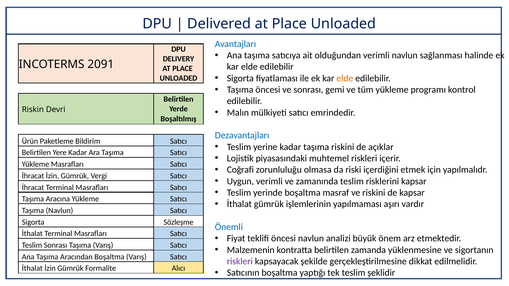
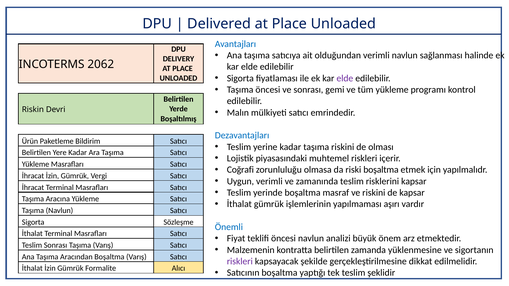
2091: 2091 -> 2062
elde at (345, 78) colour: orange -> purple
açıklar: açıklar -> olması
riski içerdiğini: içerdiğini -> boşaltma
